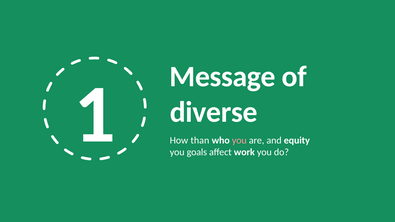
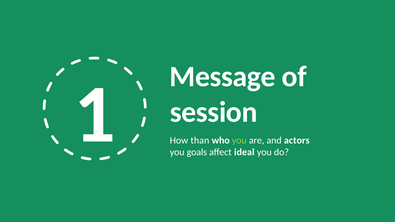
diverse: diverse -> session
you at (239, 140) colour: pink -> light green
equity: equity -> actors
work: work -> ideal
